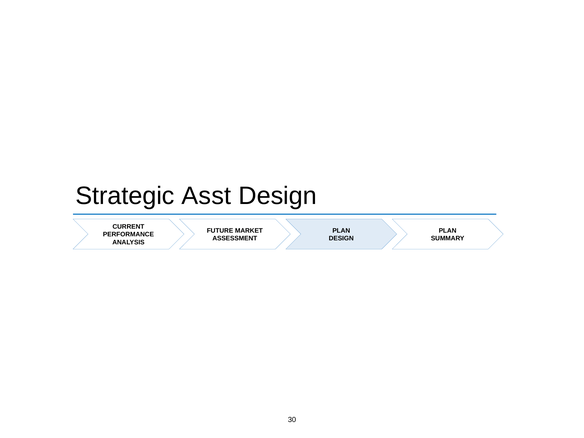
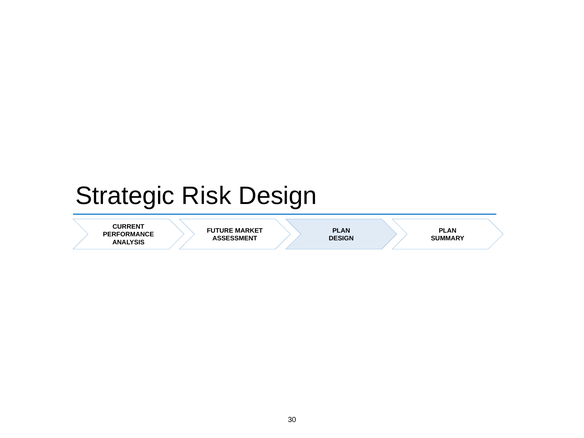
Asst: Asst -> Risk
